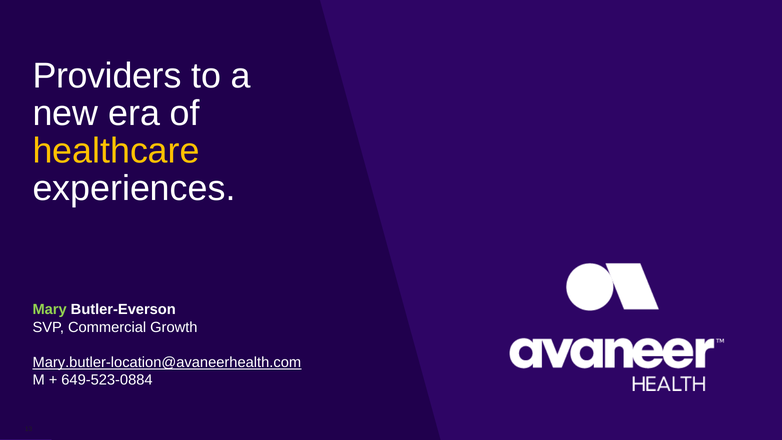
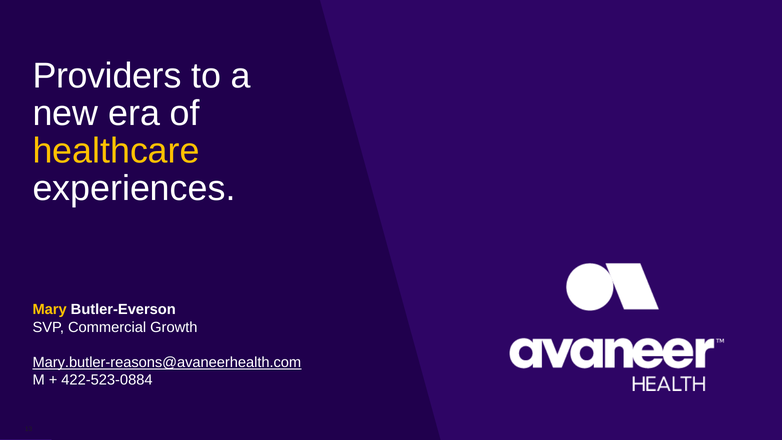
Mary colour: light green -> yellow
Mary.butler-location@avaneerhealth.com: Mary.butler-location@avaneerhealth.com -> Mary.butler-reasons@avaneerhealth.com
649-523-0884: 649-523-0884 -> 422-523-0884
